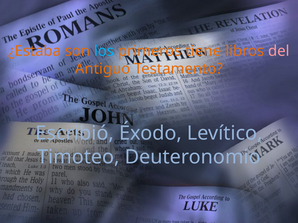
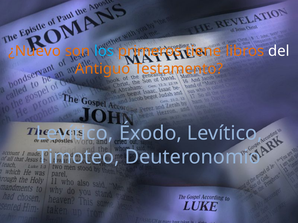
¿Estaba: ¿Estaba -> ¿Nuevo
del colour: pink -> white
Escribió at (75, 133): Escribió -> Levítico
